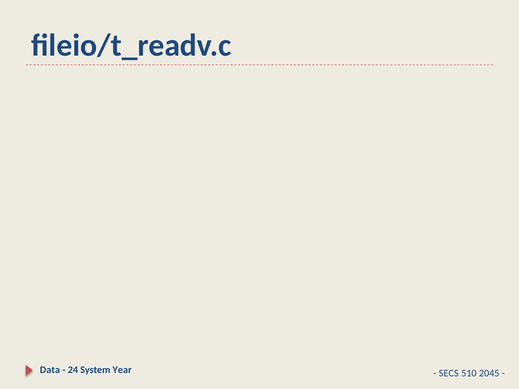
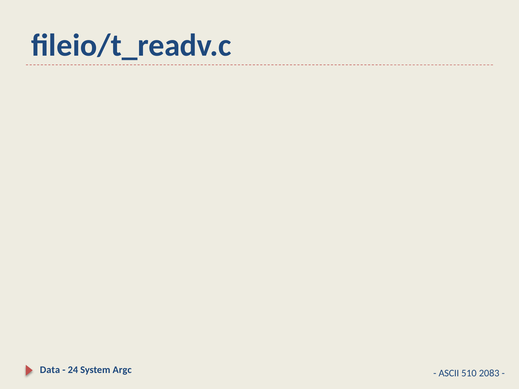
Year: Year -> Argc
SECS: SECS -> ASCII
2045: 2045 -> 2083
